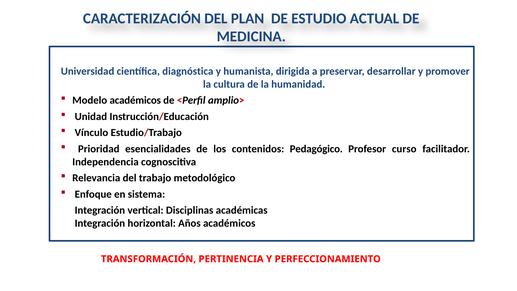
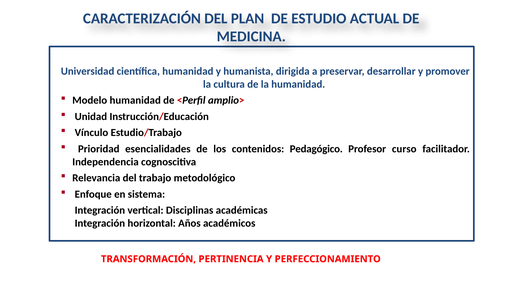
científica diagnóstica: diagnóstica -> humanidad
Modelo académicos: académicos -> humanidad
